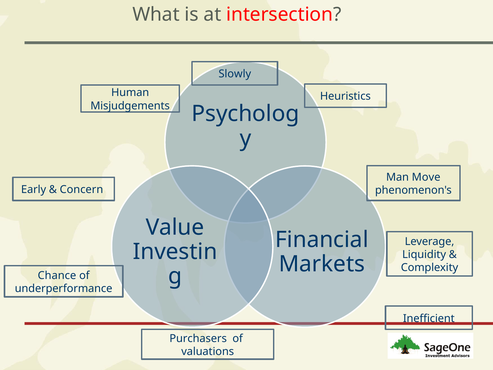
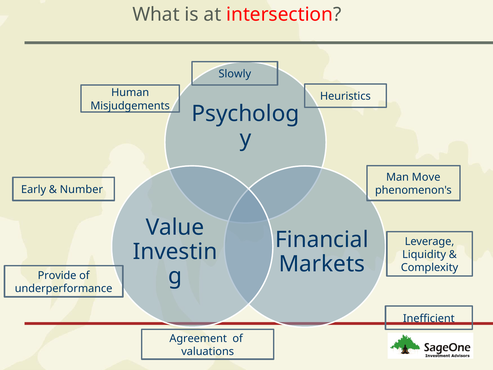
Concern: Concern -> Number
Chance: Chance -> Provide
Purchasers: Purchasers -> Agreement
